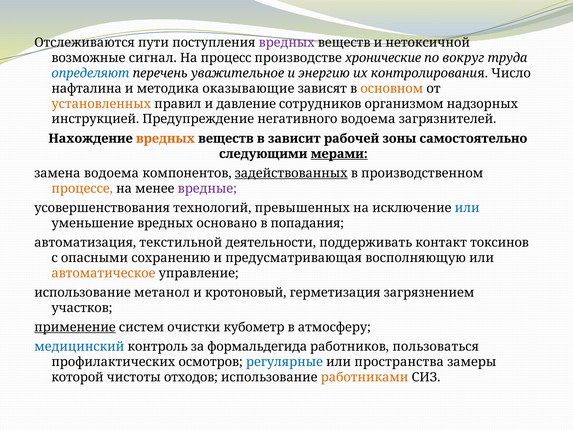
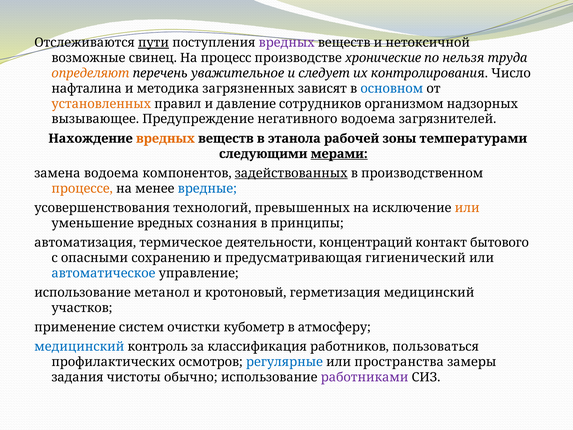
пути underline: none -> present
сигнал: сигнал -> свинец
вокруг: вокруг -> нельзя
определяют colour: blue -> orange
энергию: энергию -> следует
оказывающие: оказывающие -> загрязненных
основном colour: orange -> blue
инструкцией: инструкцией -> вызывающее
зависит: зависит -> этанола
самостоятельно: самостоятельно -> температурами
вредные colour: purple -> blue
или at (467, 208) colour: blue -> orange
основано: основано -> сознания
попадания: попадания -> принципы
текстильной: текстильной -> термическое
поддерживать: поддерживать -> концентраций
токсинов: токсинов -> бытового
восполняющую: восполняющую -> гигиенический
автоматическое colour: orange -> blue
герметизация загрязнением: загрязнением -> медицинский
применение underline: present -> none
формальдегида: формальдегида -> классификация
которой: которой -> задания
отходов: отходов -> обычно
работниками colour: orange -> purple
